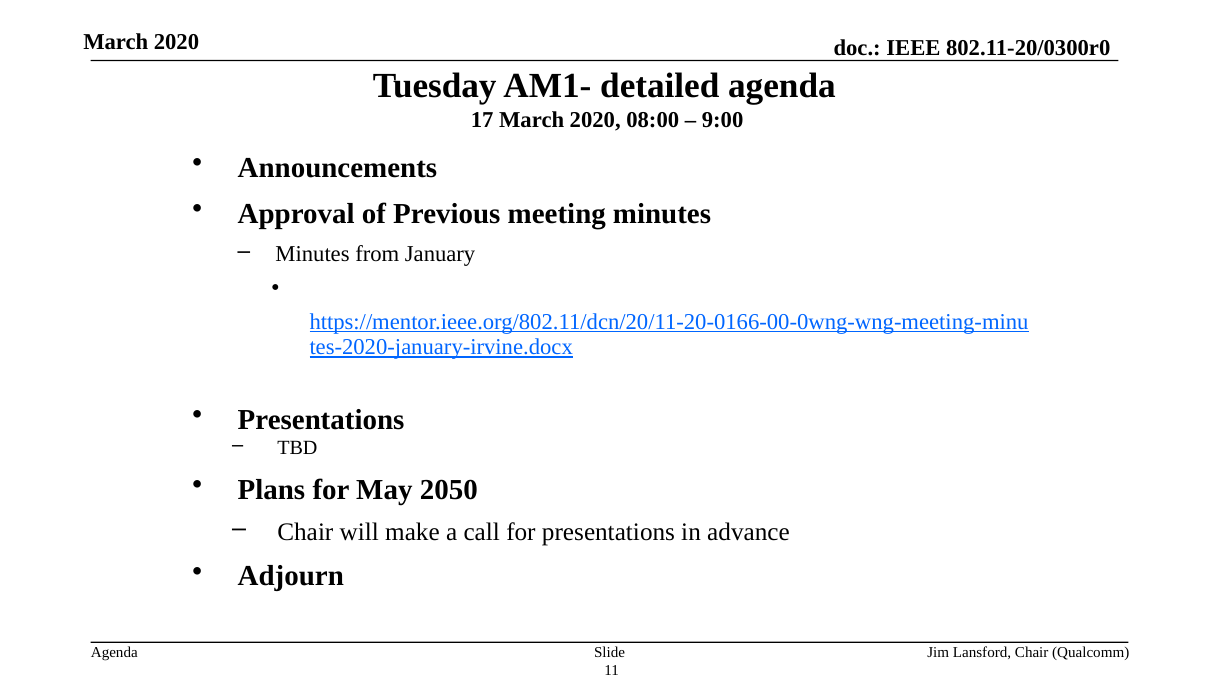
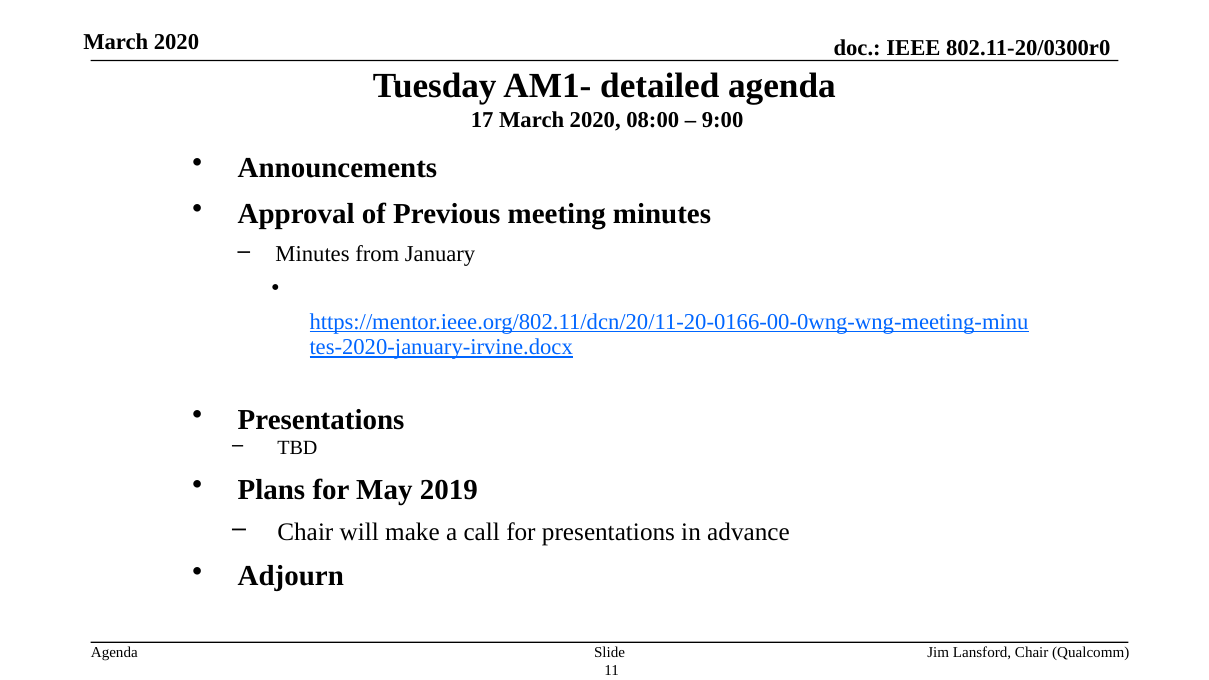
2050: 2050 -> 2019
